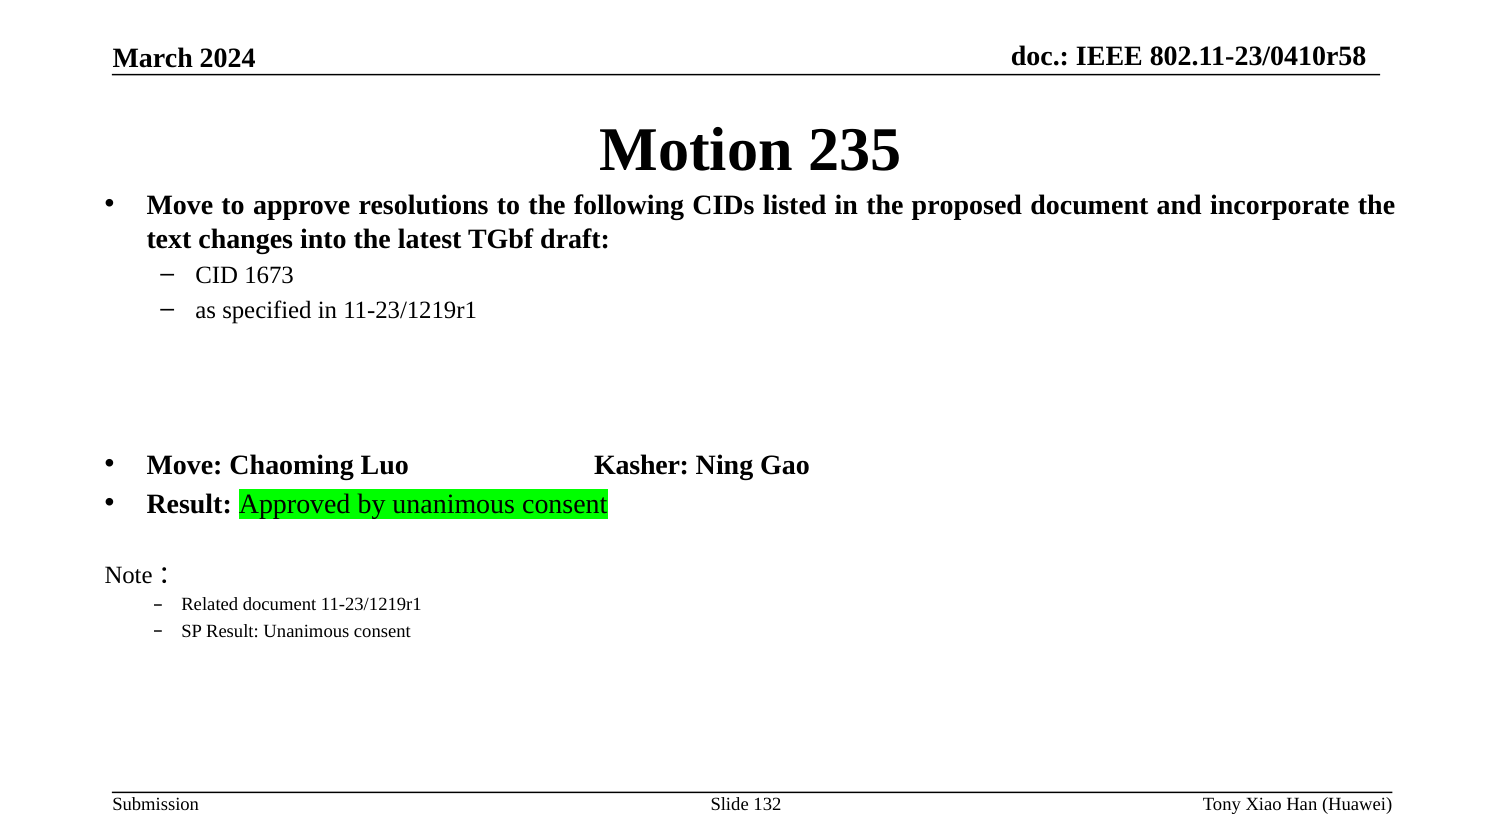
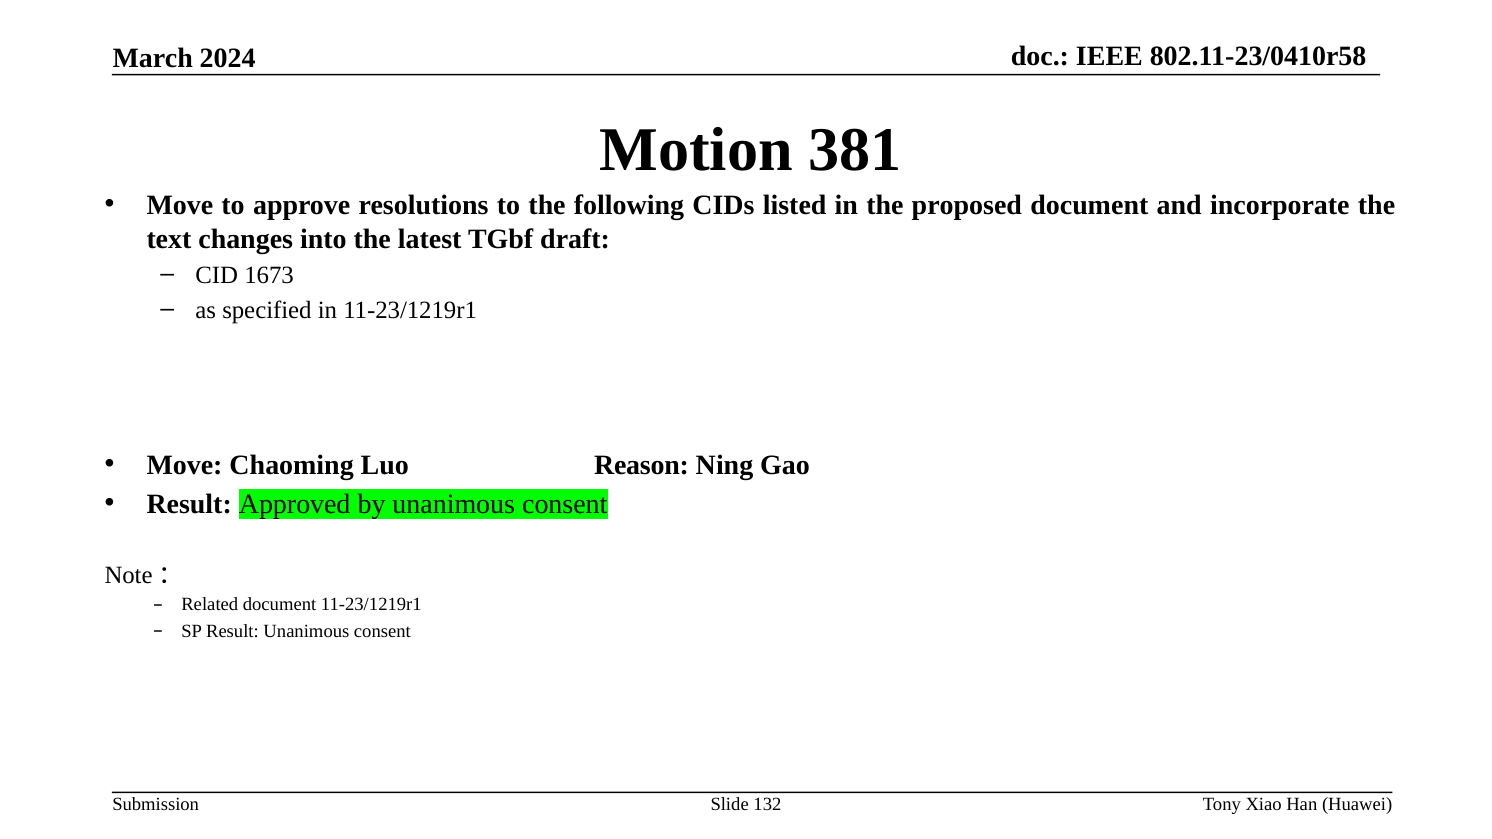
235: 235 -> 381
Kasher: Kasher -> Reason
